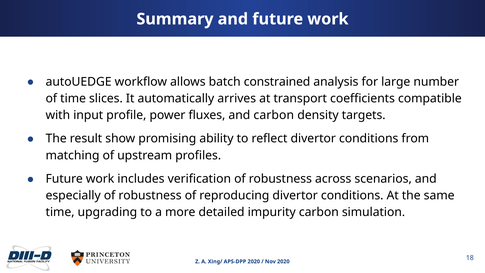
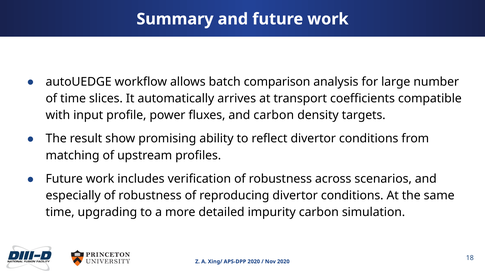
constrained: constrained -> comparison
